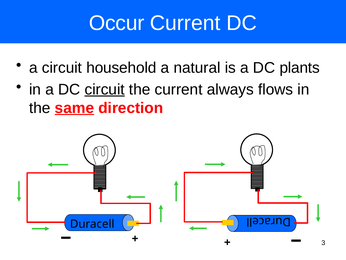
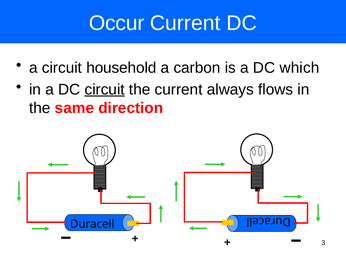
natural: natural -> carbon
plants: plants -> which
same underline: present -> none
